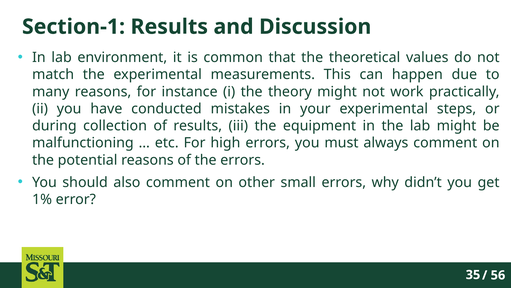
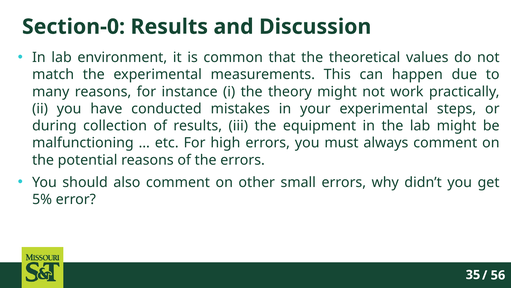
Section-1: Section-1 -> Section-0
1%: 1% -> 5%
